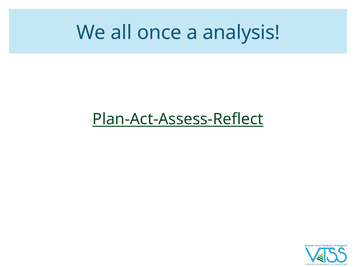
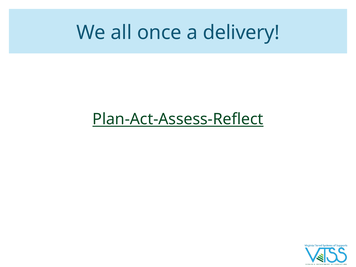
analysis: analysis -> delivery
